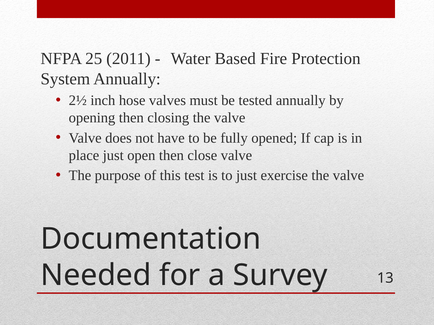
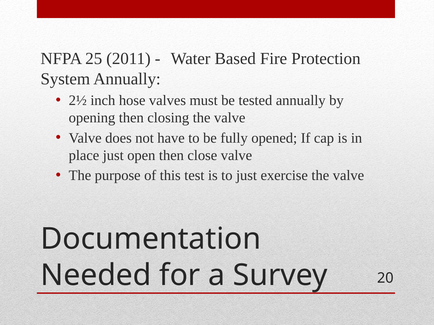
13: 13 -> 20
